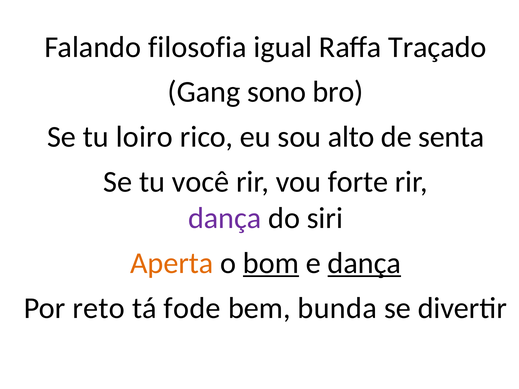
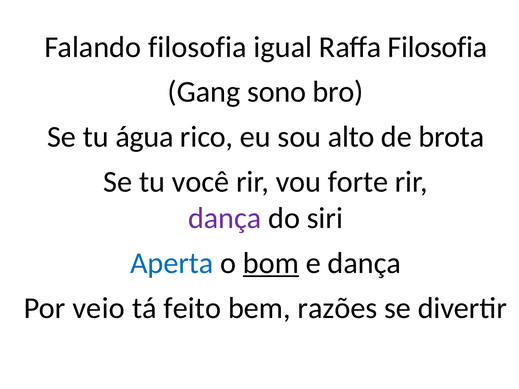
Raffa Traçado: Traçado -> Filosofia
loiro: loiro -> água
senta: senta -> brota
Aperta colour: orange -> blue
dança at (364, 263) underline: present -> none
reto: reto -> veio
fode: fode -> feito
bunda: bunda -> razões
